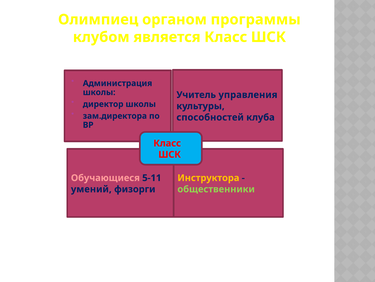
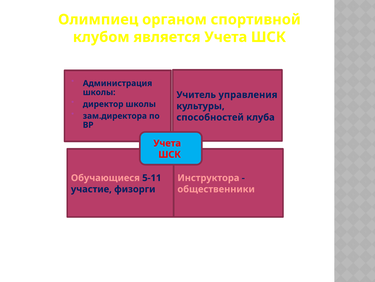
программы: программы -> спортивной
является Класс: Класс -> Учета
Класс at (167, 143): Класс -> Учета
Инструктора colour: yellow -> pink
умений: умений -> участие
общественники colour: light green -> pink
